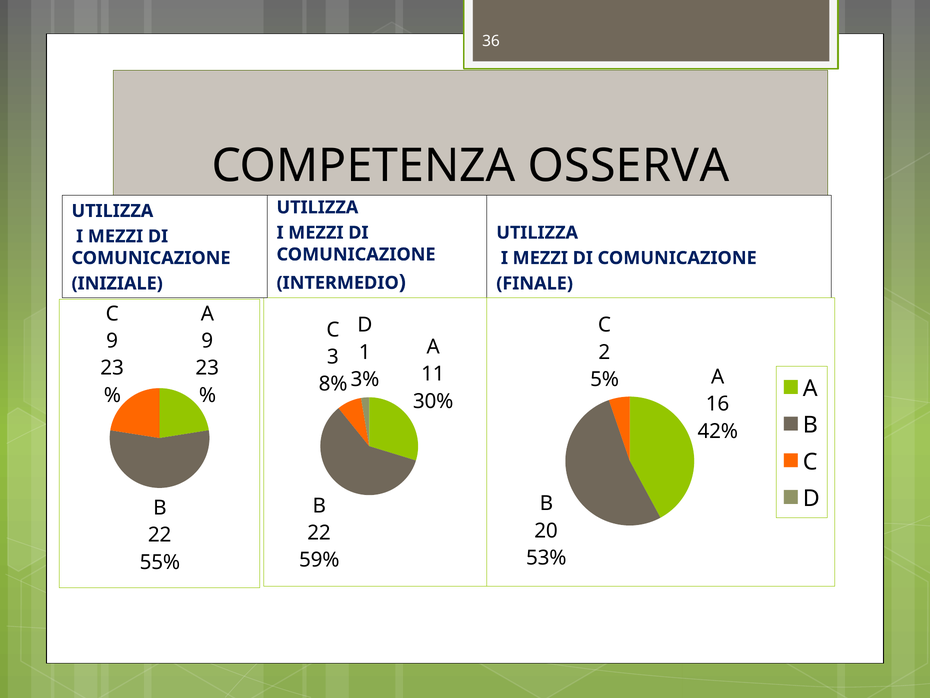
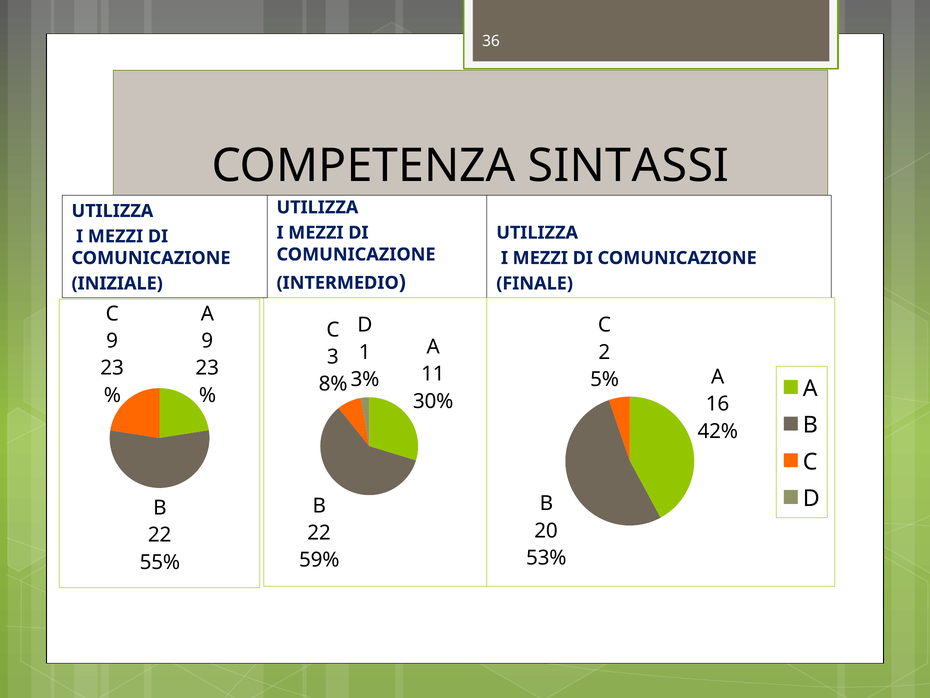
OSSERVA: OSSERVA -> SINTASSI
